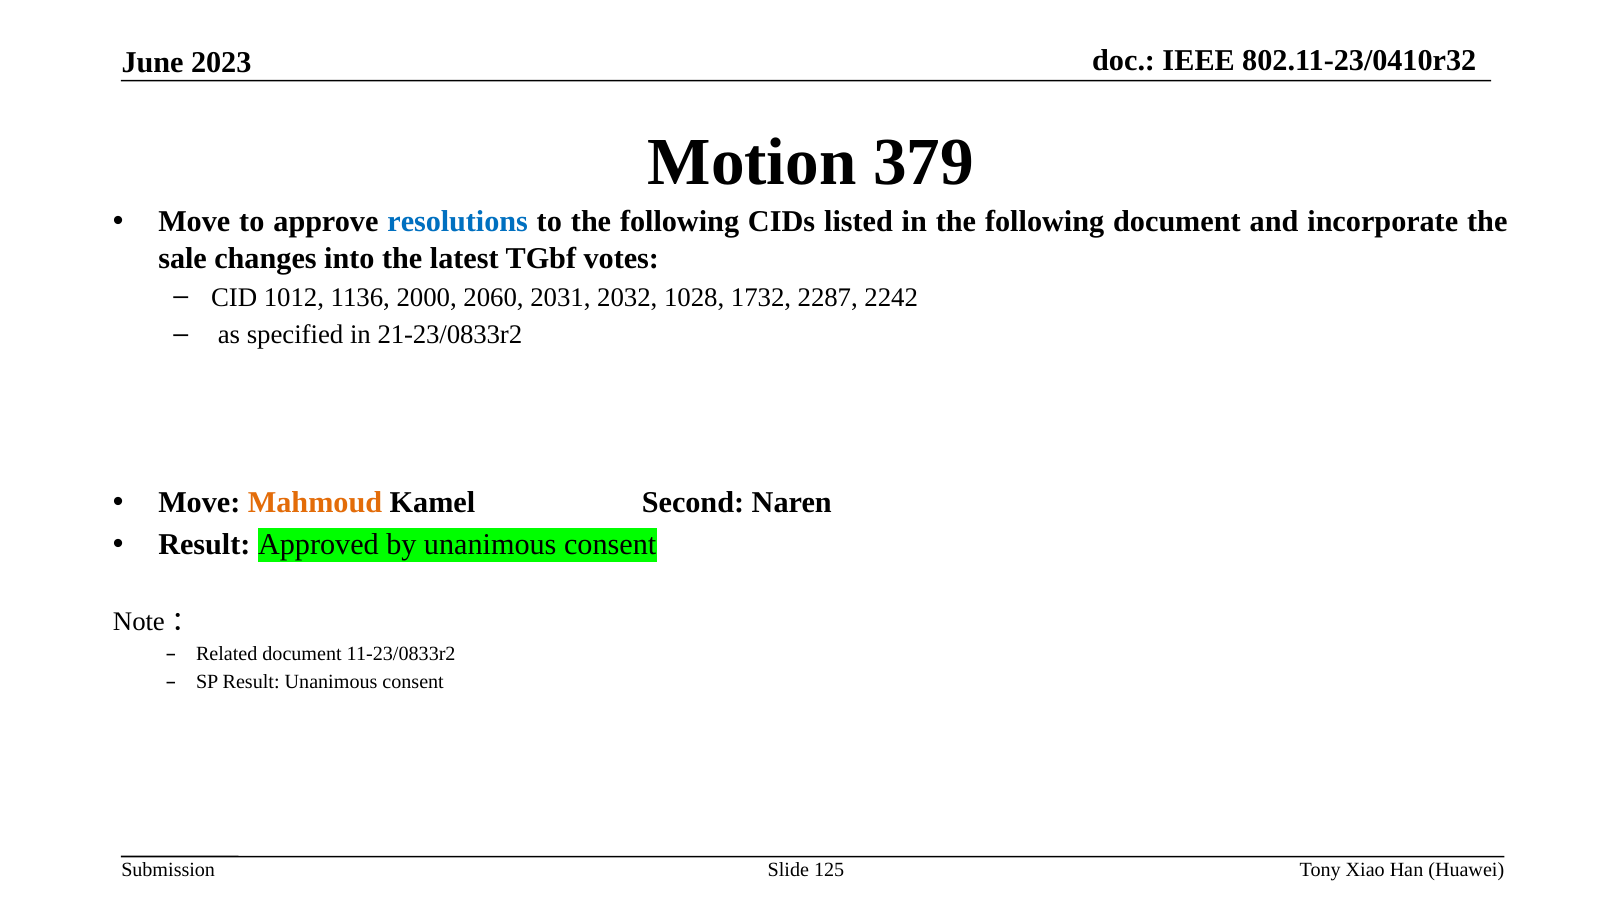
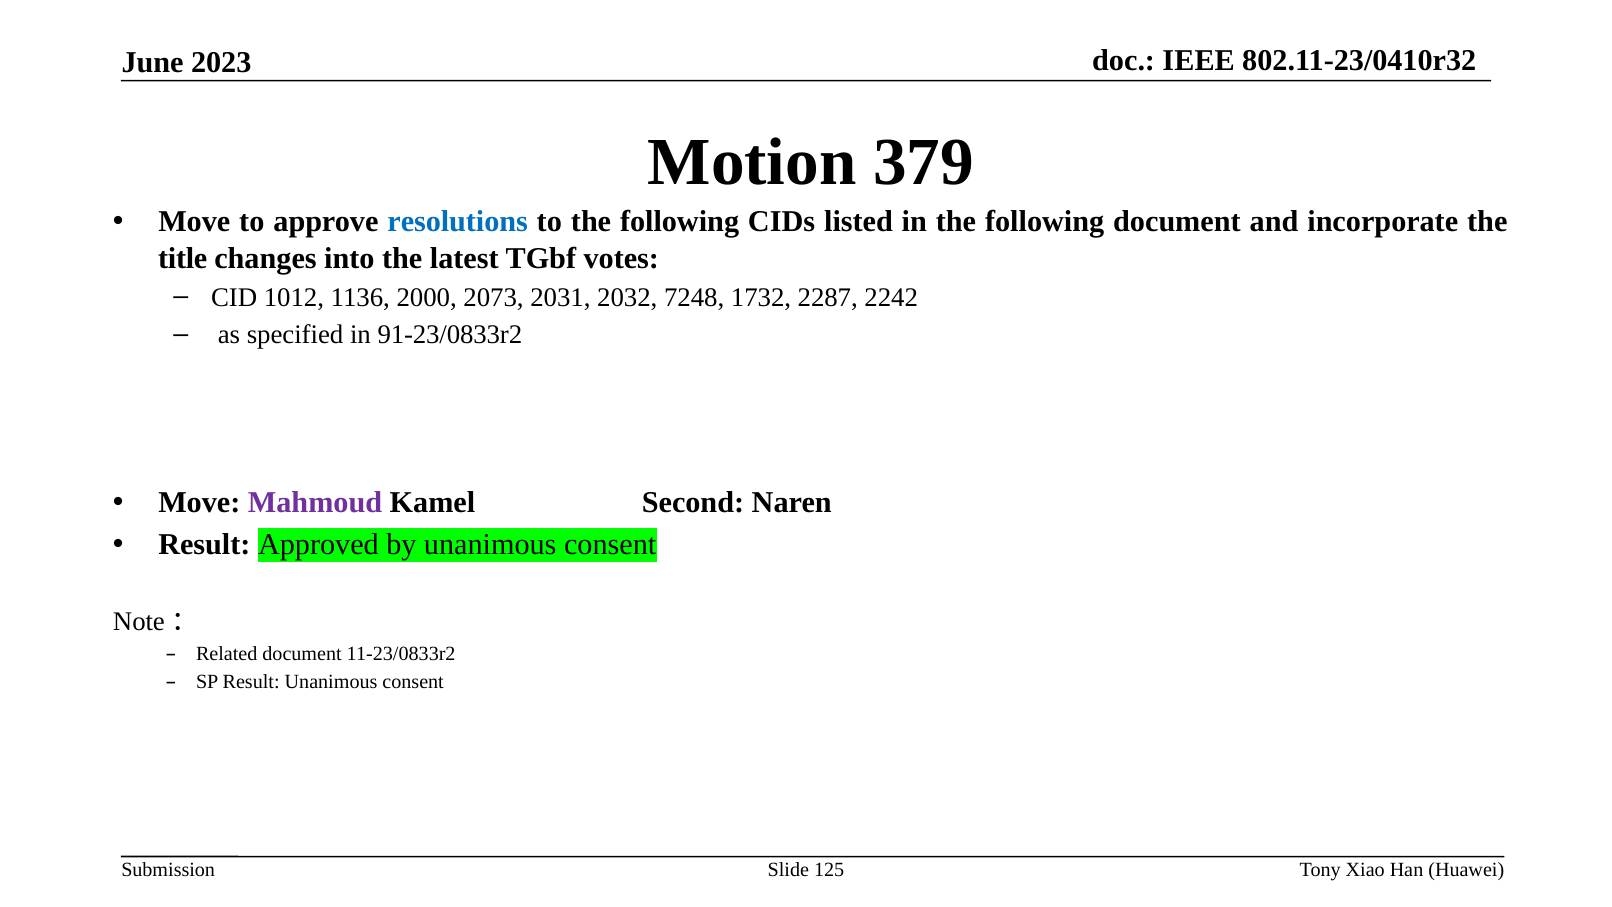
sale: sale -> title
2060: 2060 -> 2073
1028: 1028 -> 7248
21-23/0833r2: 21-23/0833r2 -> 91-23/0833r2
Mahmoud colour: orange -> purple
